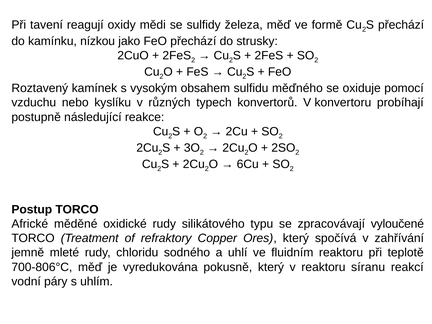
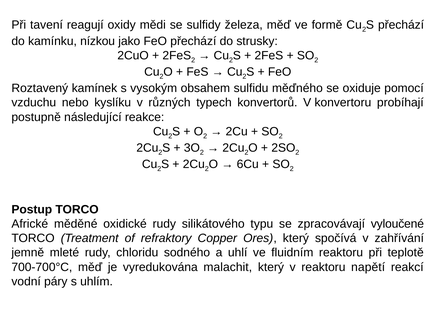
700-806°C: 700-806°C -> 700-700°C
pokusně: pokusně -> malachit
síranu: síranu -> napětí
